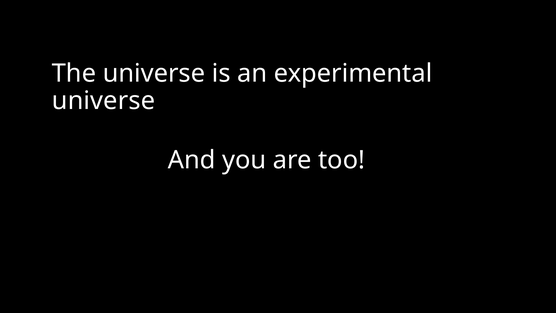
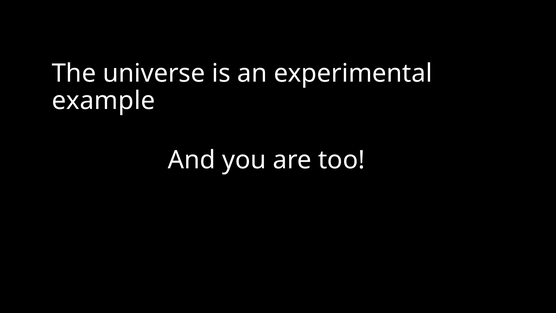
universe at (103, 101): universe -> example
